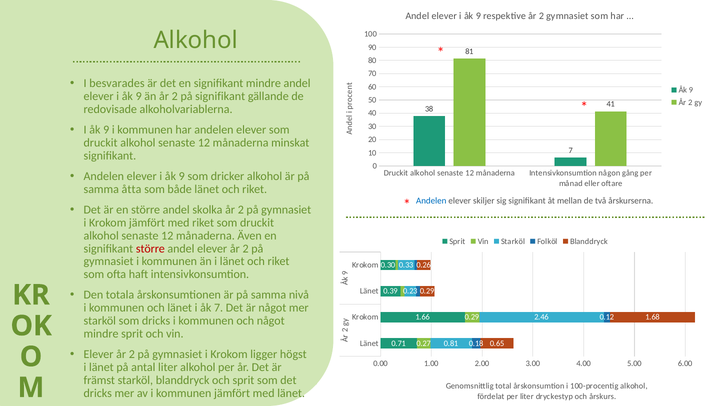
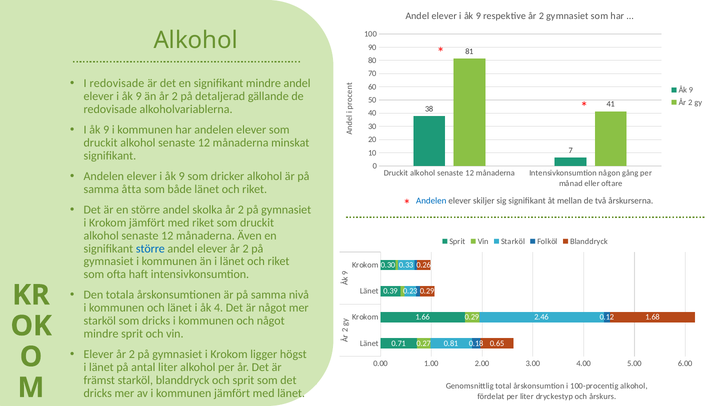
I besvarades: besvarades -> redovisade
på signifikant: signifikant -> detaljerad
större at (150, 248) colour: red -> blue
åk 7: 7 -> 4
